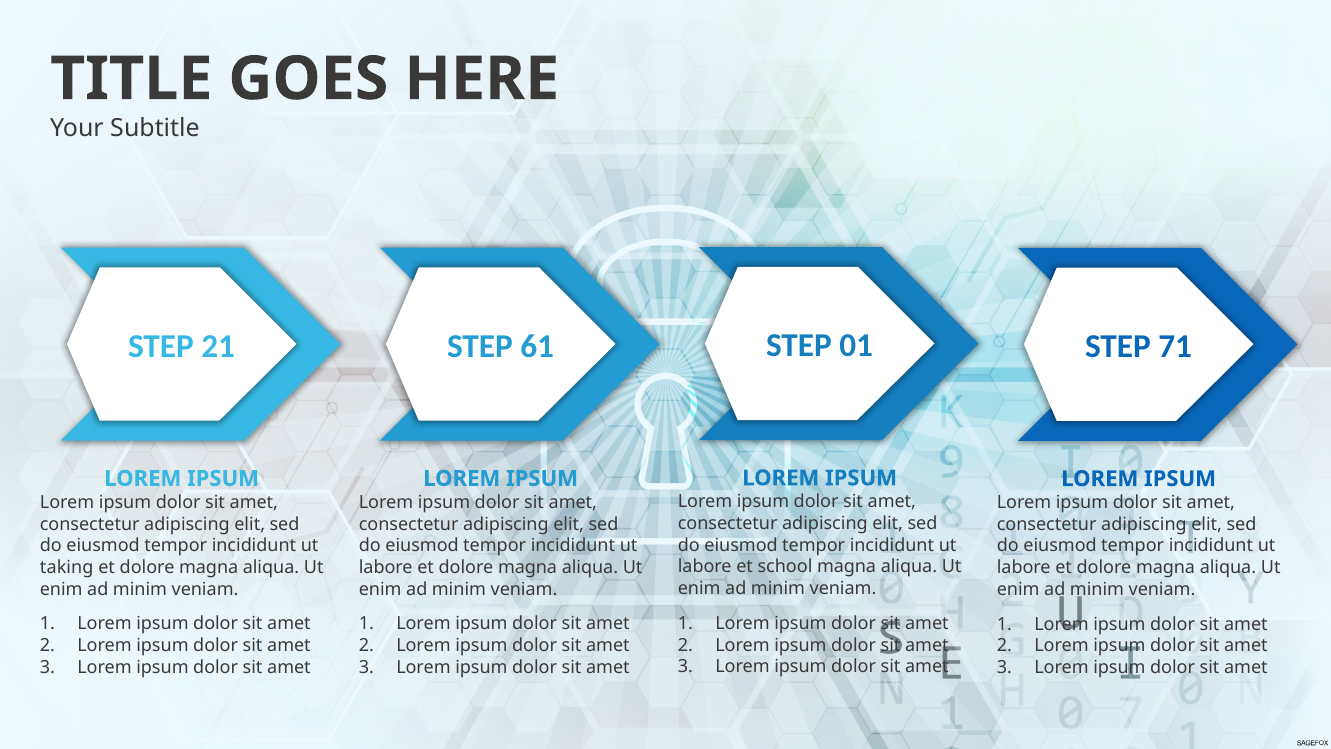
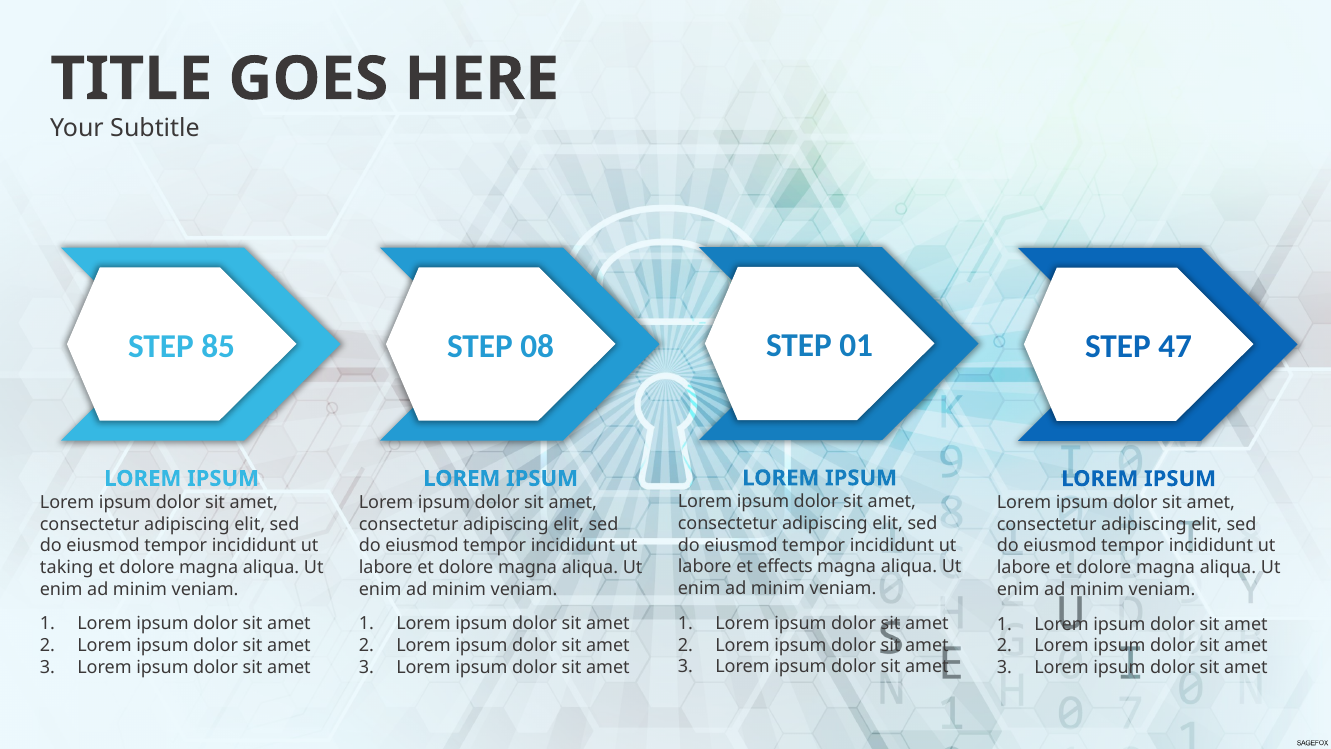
21: 21 -> 85
61: 61 -> 08
71: 71 -> 47
school: school -> effects
